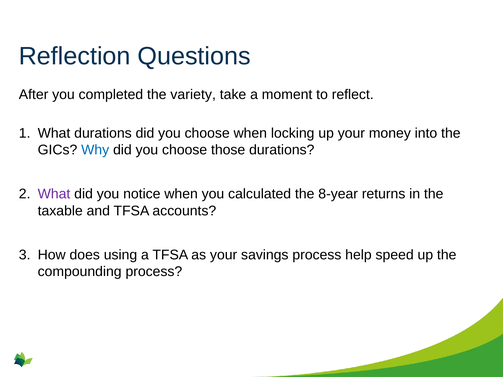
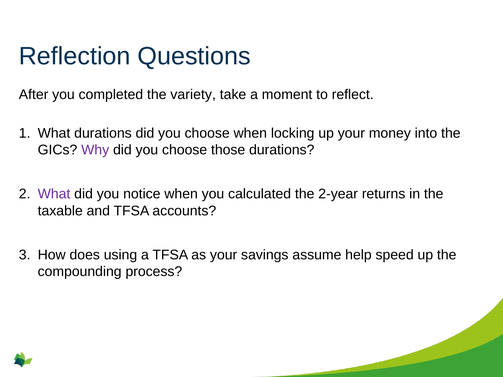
Why colour: blue -> purple
8-year: 8-year -> 2-year
savings process: process -> assume
